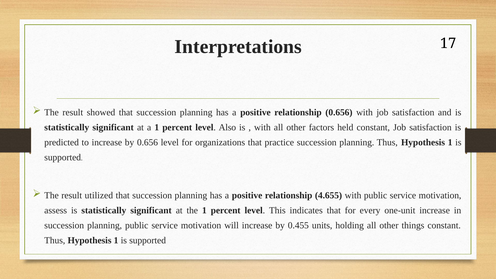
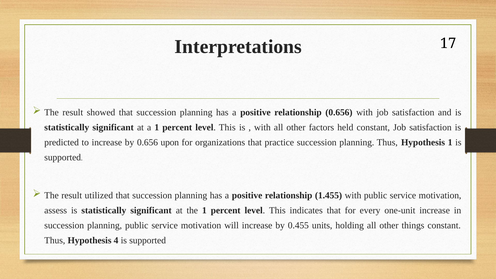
Also at (227, 127): Also -> This
0.656 level: level -> upon
4.655: 4.655 -> 1.455
1 at (116, 241): 1 -> 4
